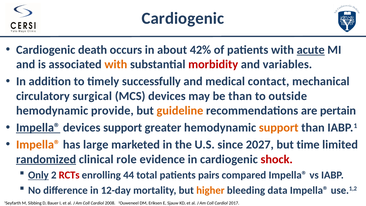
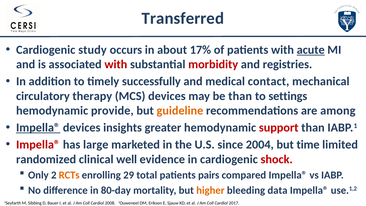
Cardiogenic at (183, 18): Cardiogenic -> Transferred
death: death -> study
42%: 42% -> 17%
with at (116, 64) colour: orange -> red
variables: variables -> registries
surgical: surgical -> therapy
outside: outside -> settings
pertain: pertain -> among
devices support: support -> insights
support at (279, 128) colour: orange -> red
Impella® at (38, 144) colour: orange -> red
2027: 2027 -> 2004
randomized underline: present -> none
role: role -> well
Only underline: present -> none
RCTs colour: red -> orange
44: 44 -> 29
12-day: 12-day -> 80-day
